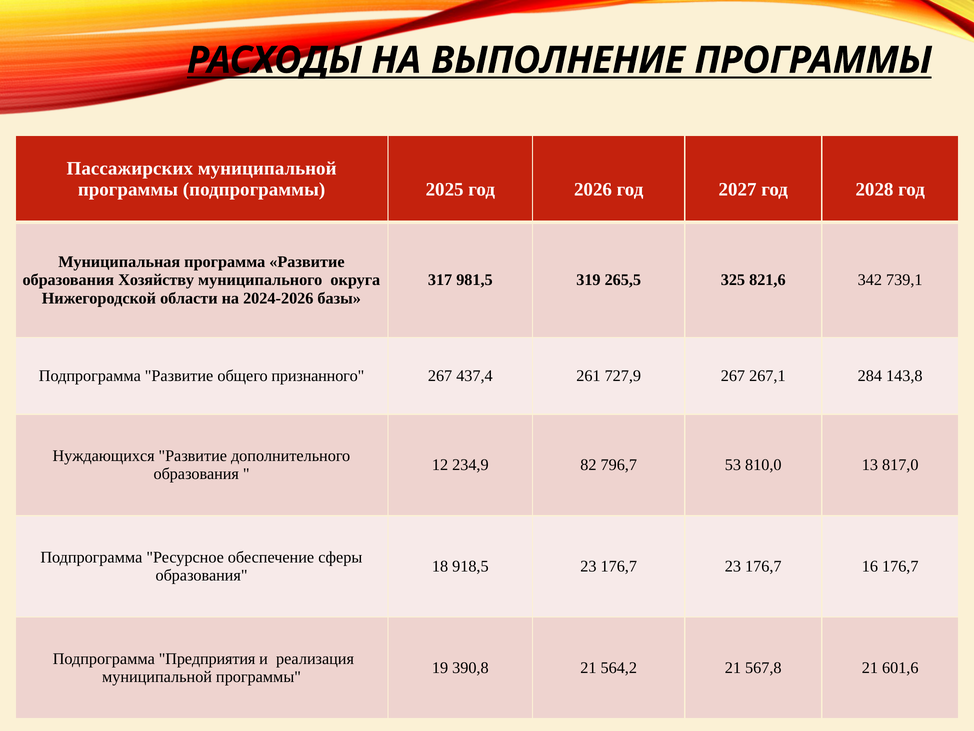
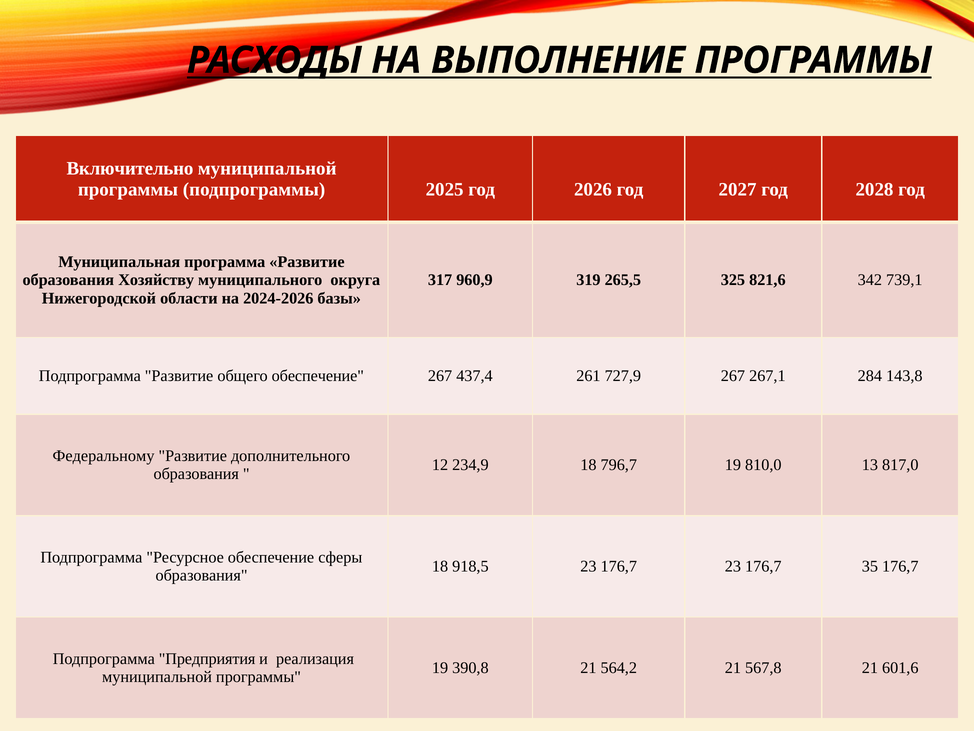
Пассажирских: Пассажирских -> Включительно
981,5: 981,5 -> 960,9
общего признанного: признанного -> обеспечение
Нуждающихся: Нуждающихся -> Федеральному
234,9 82: 82 -> 18
796,7 53: 53 -> 19
16: 16 -> 35
